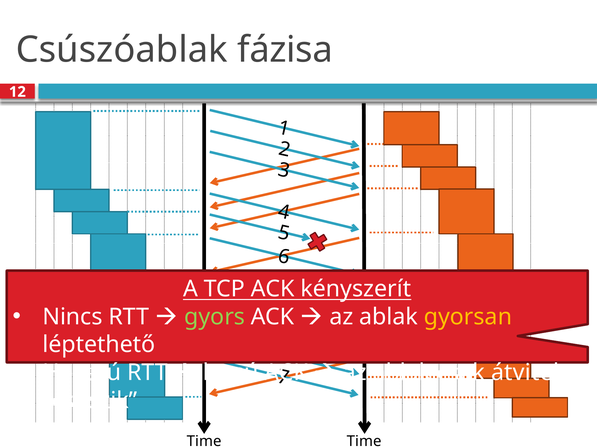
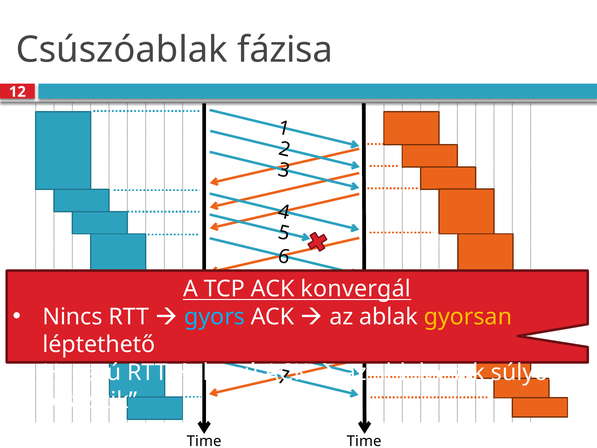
kényszerít: kényszerít -> konvergál
gyors colour: light green -> light blue
átvitel: átvitel -> súlyos
